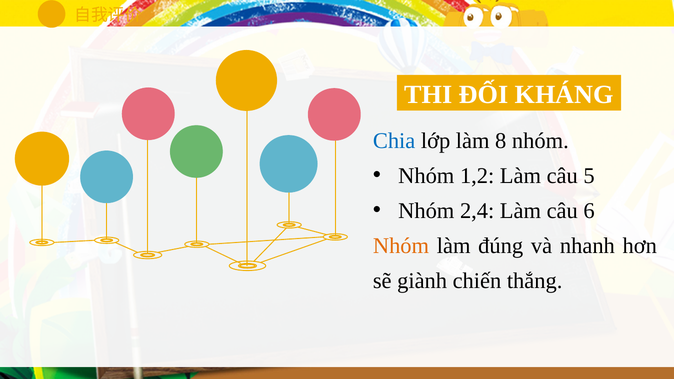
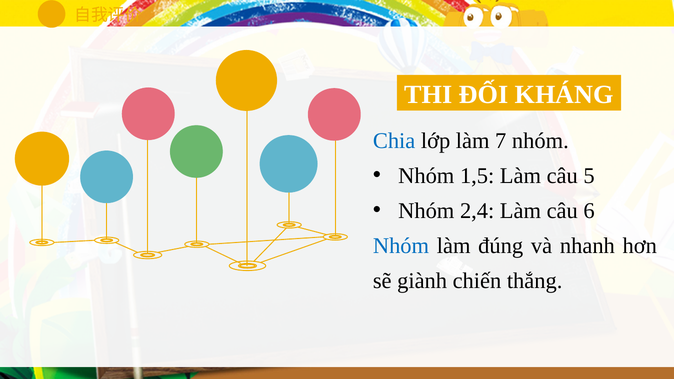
8: 8 -> 7
1,2: 1,2 -> 1,5
Nhóm at (401, 246) colour: orange -> blue
